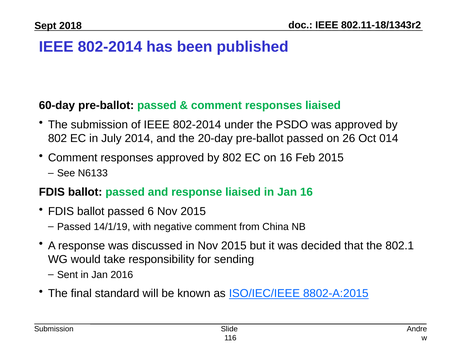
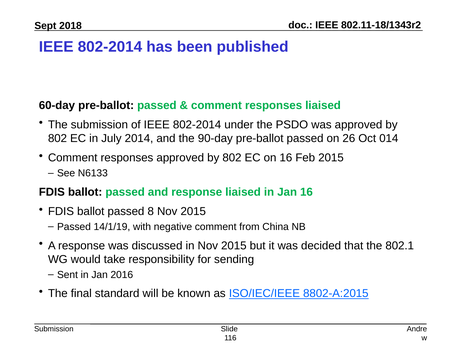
20-day: 20-day -> 90-day
6: 6 -> 8
